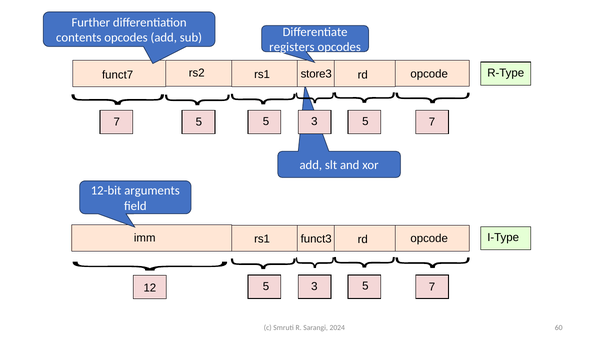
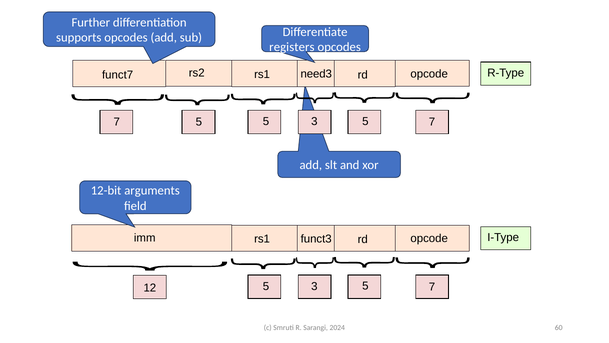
contents: contents -> supports
store3: store3 -> need3
